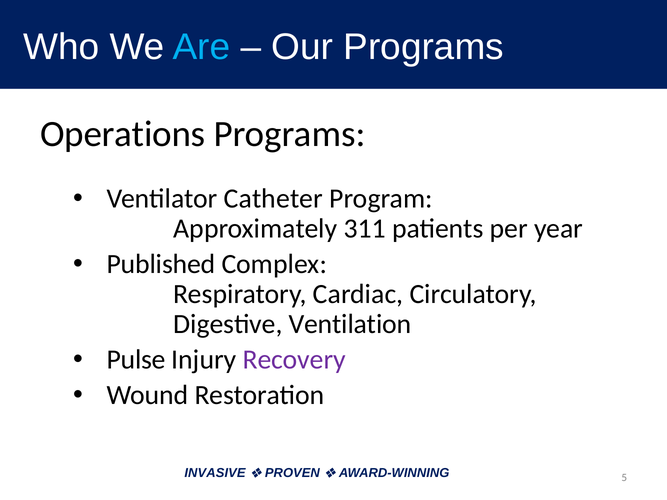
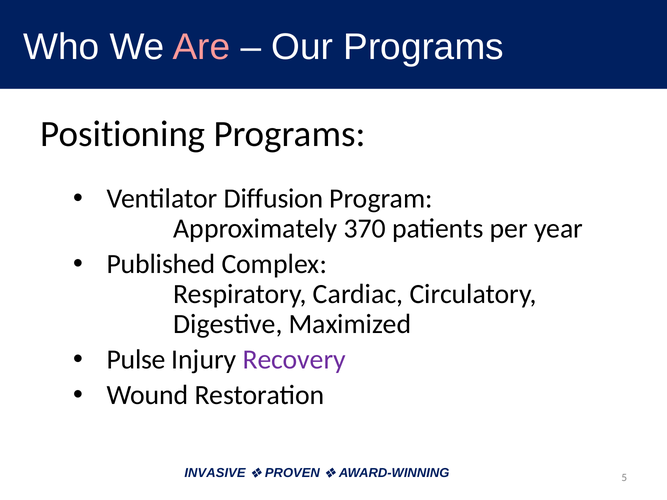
Are colour: light blue -> pink
Operations: Operations -> Positioning
Catheter: Catheter -> Diffusion
311: 311 -> 370
Ventilation: Ventilation -> Maximized
